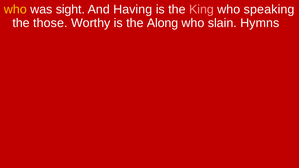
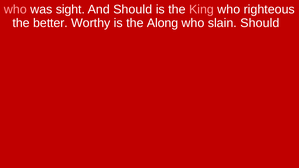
who at (15, 9) colour: yellow -> pink
And Having: Having -> Should
speaking: speaking -> righteous
those: those -> better
slain Hymns: Hymns -> Should
